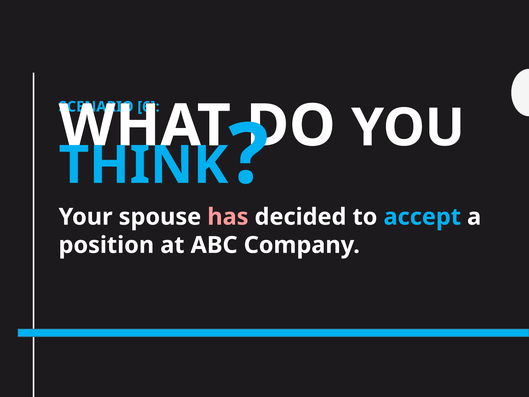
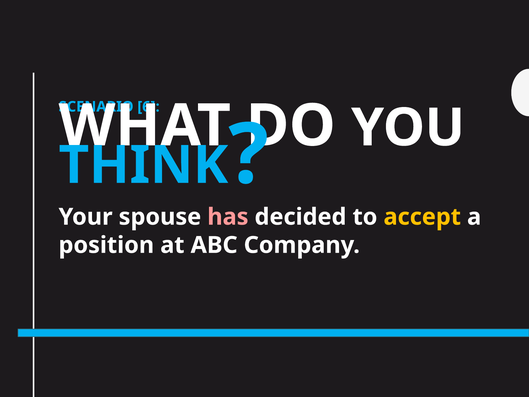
accept colour: light blue -> yellow
